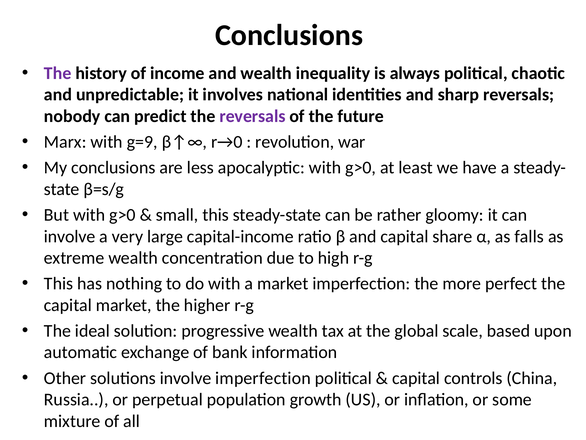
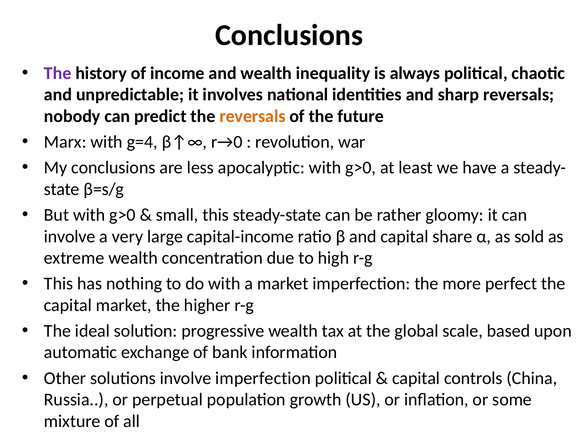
reversals at (252, 116) colour: purple -> orange
g=9: g=9 -> g=4
falls: falls -> sold
